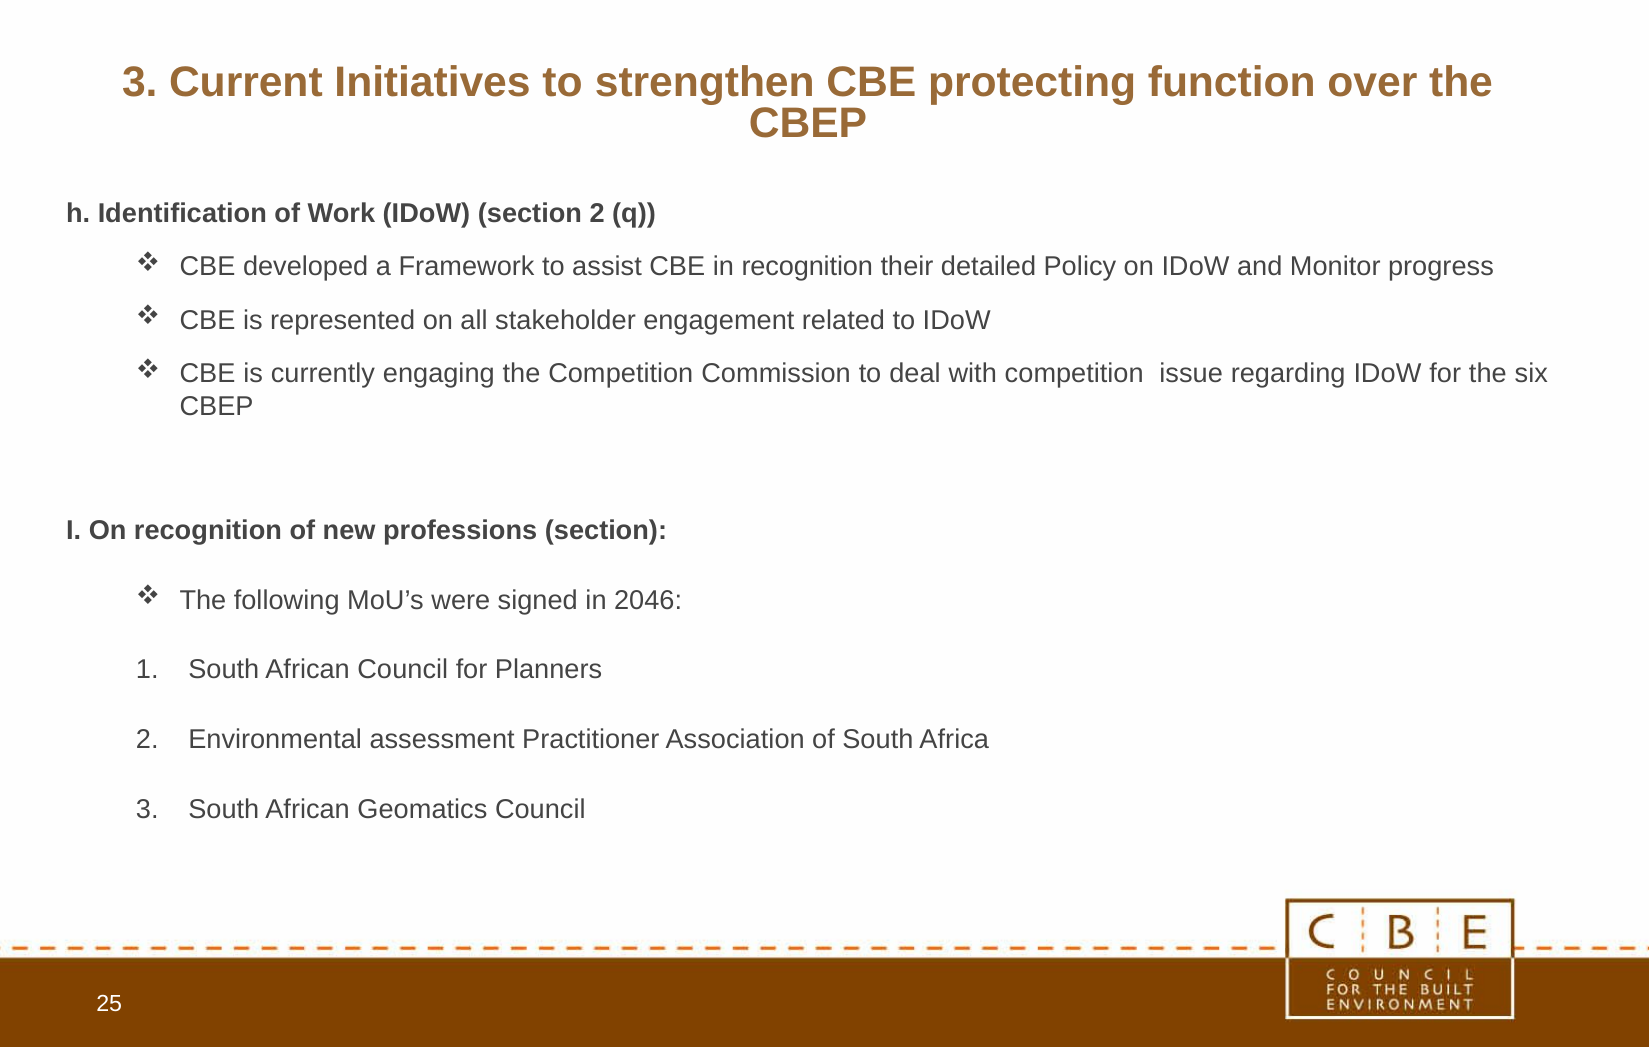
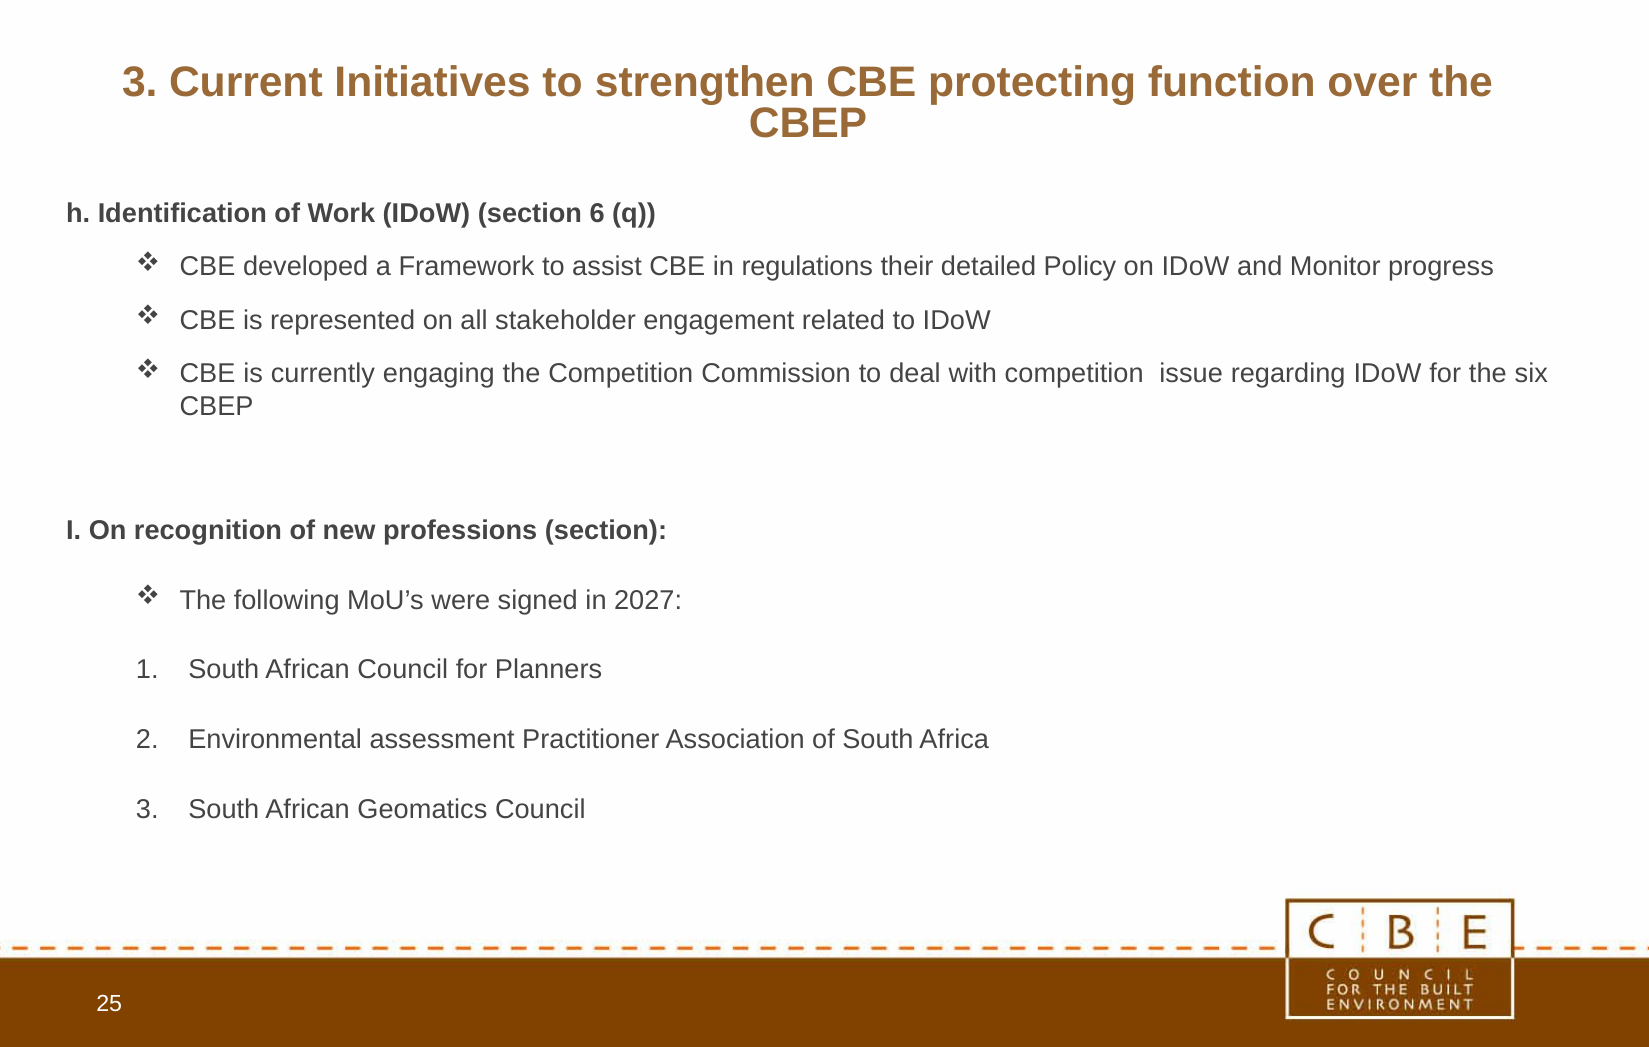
section 2: 2 -> 6
in recognition: recognition -> regulations
2046: 2046 -> 2027
